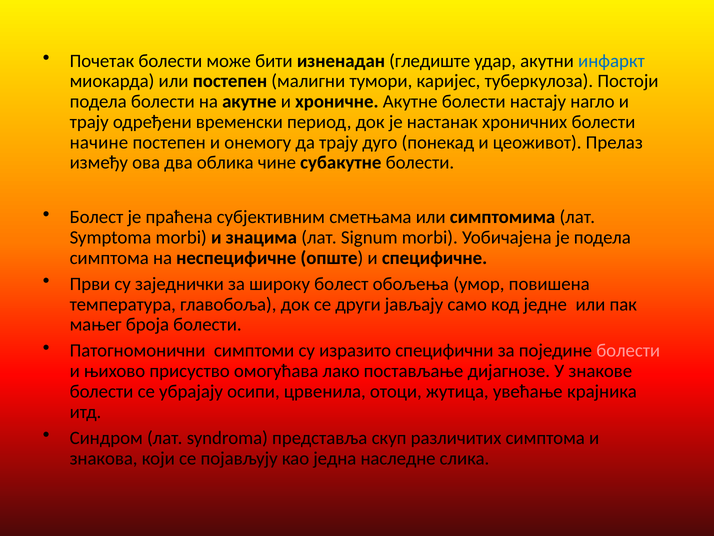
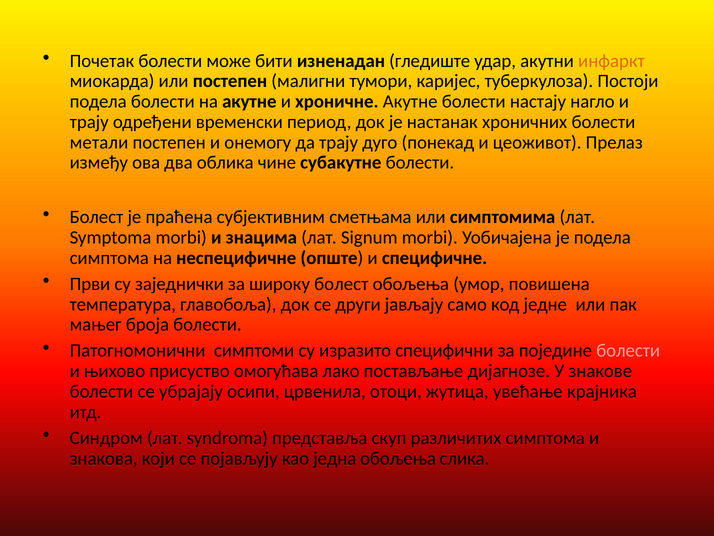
инфаркт colour: blue -> orange
начине: начине -> метали
једна наследне: наследне -> обољења
